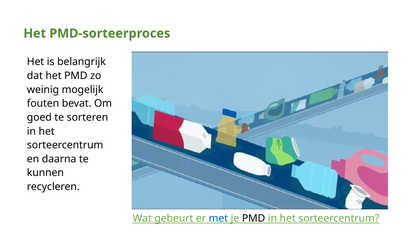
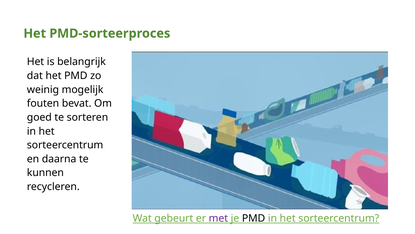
met colour: blue -> purple
